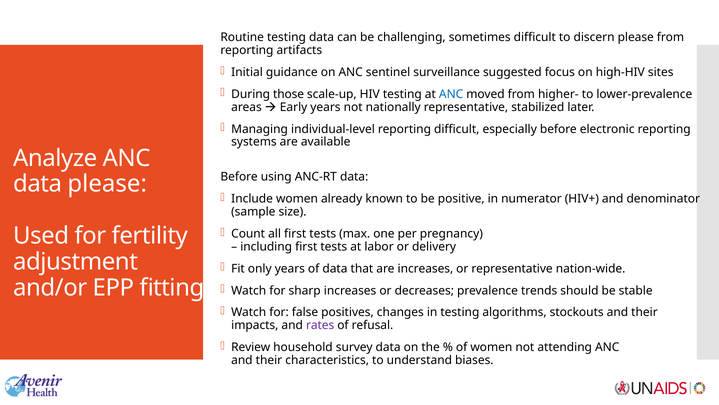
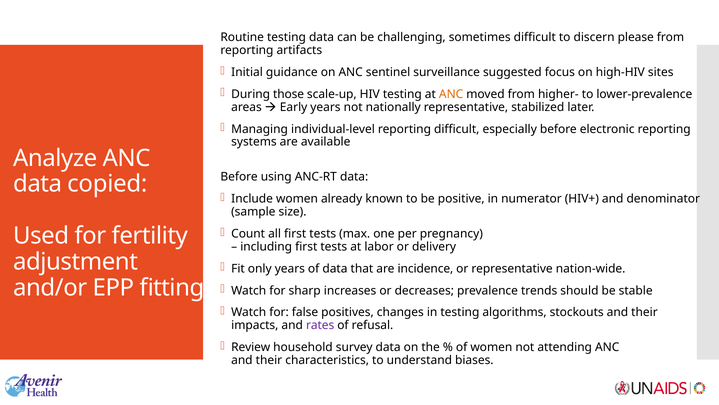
ANC at (451, 94) colour: blue -> orange
data please: please -> copied
are increases: increases -> incidence
